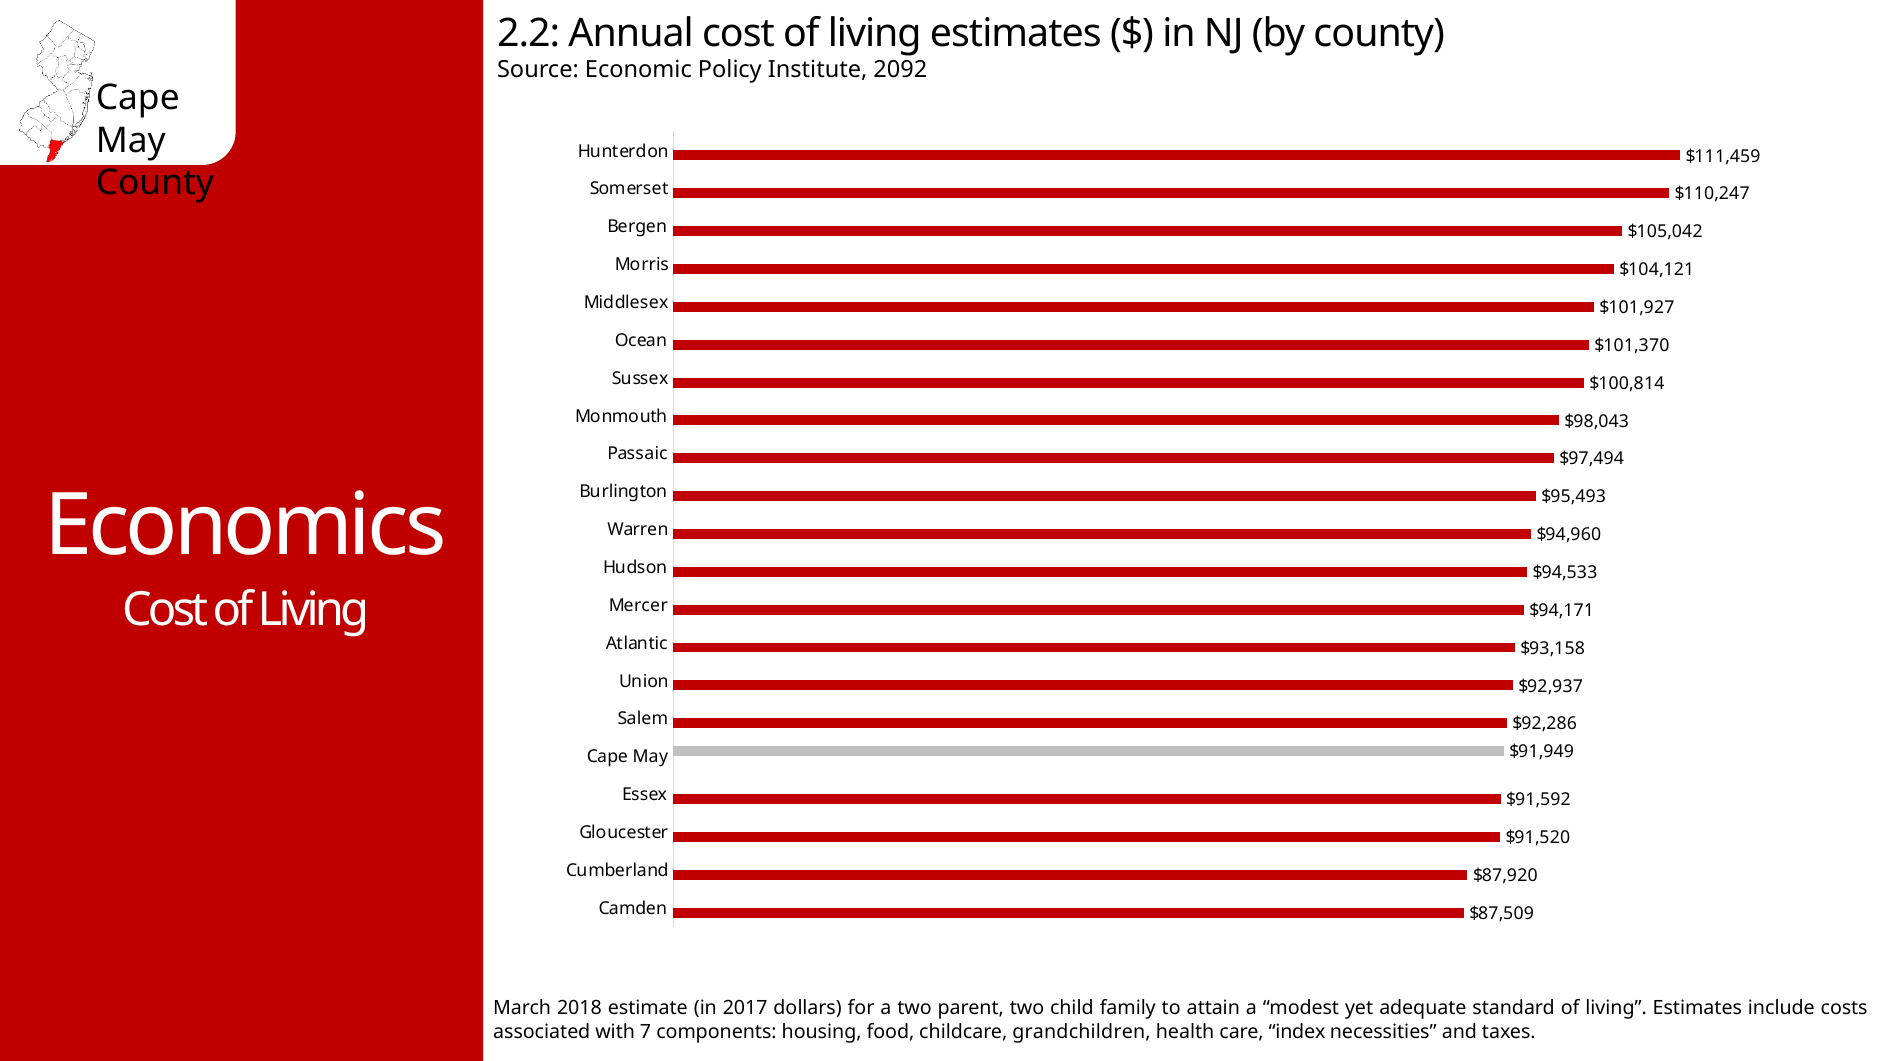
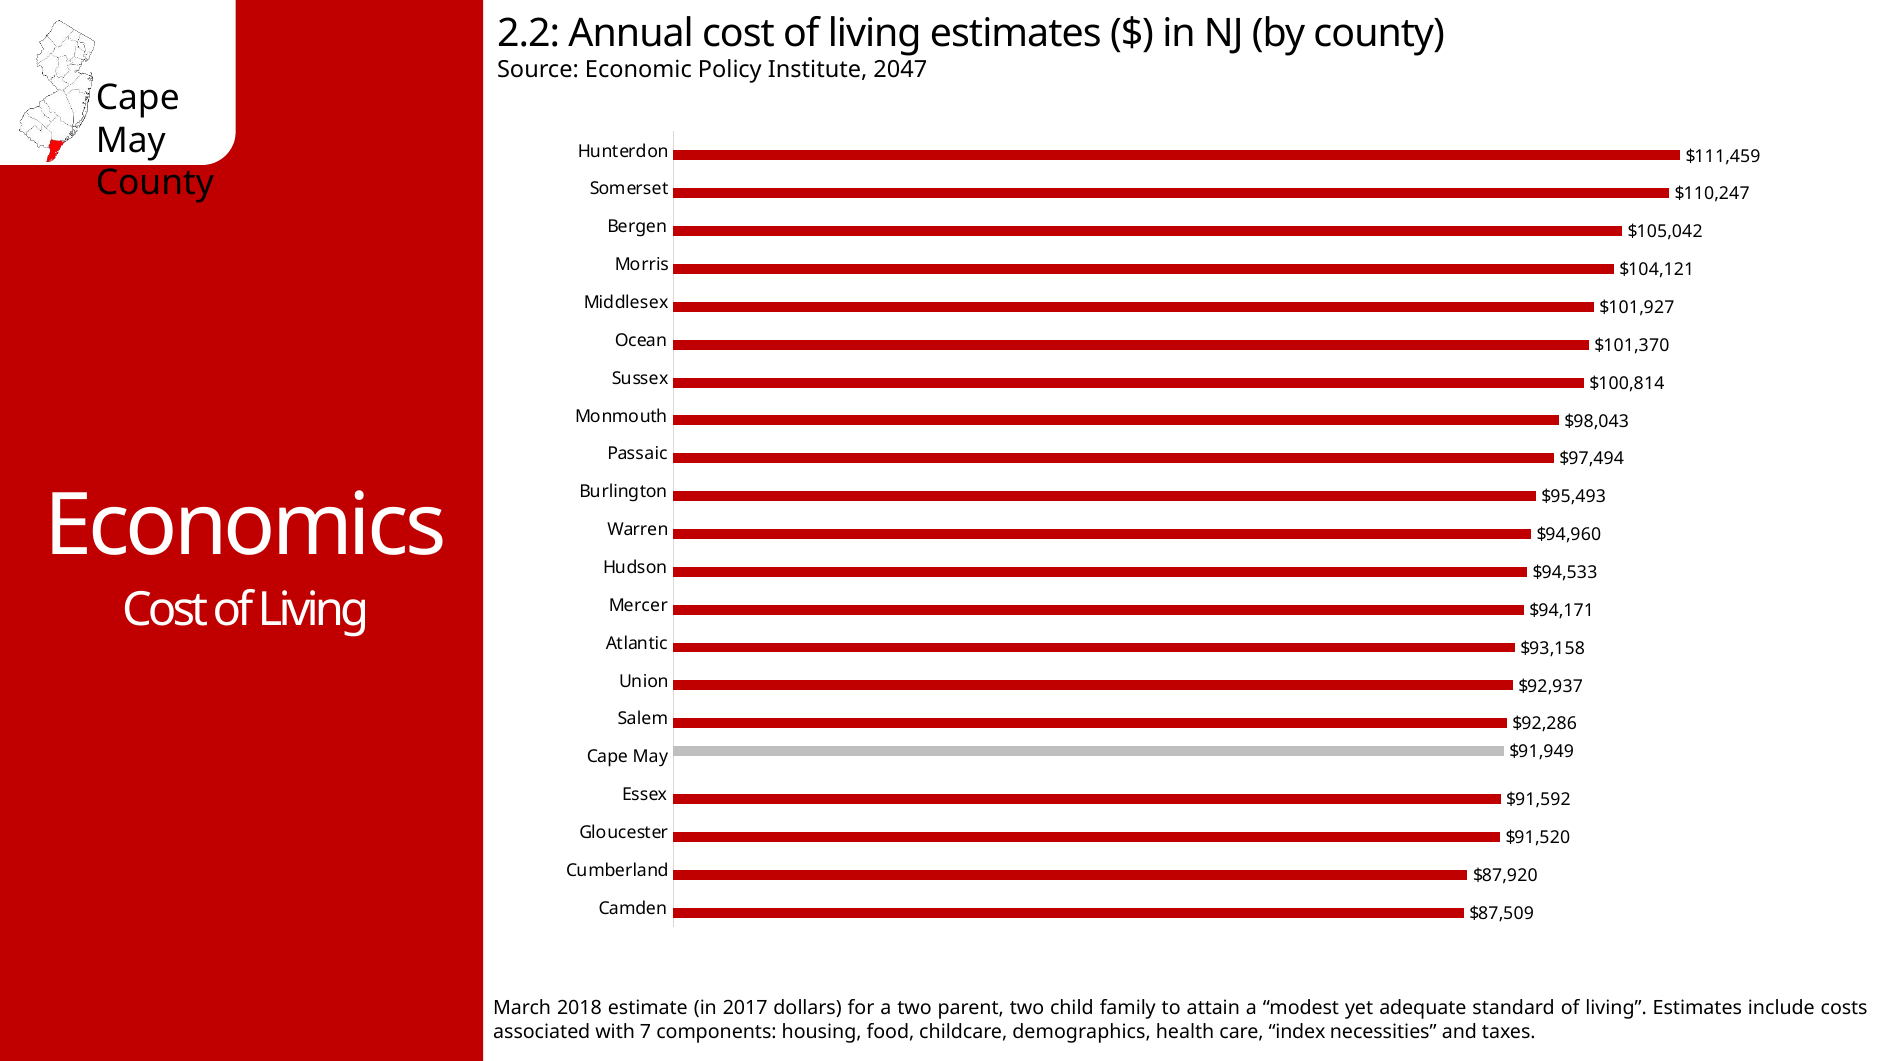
2092: 2092 -> 2047
grandchildren: grandchildren -> demographics
